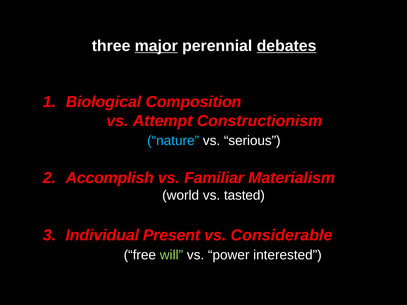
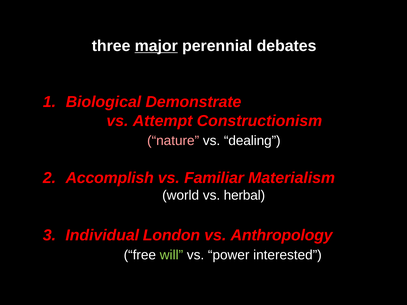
debates underline: present -> none
Composition: Composition -> Demonstrate
nature colour: light blue -> pink
serious: serious -> dealing
tasted: tasted -> herbal
Present: Present -> London
Considerable: Considerable -> Anthropology
